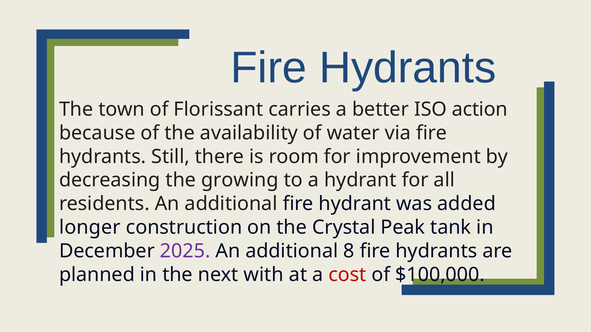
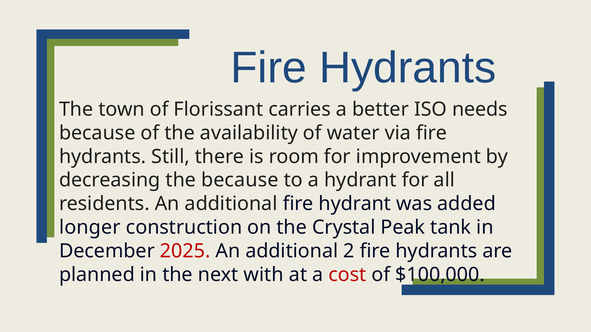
action: action -> needs
the growing: growing -> because
2025 colour: purple -> red
8: 8 -> 2
